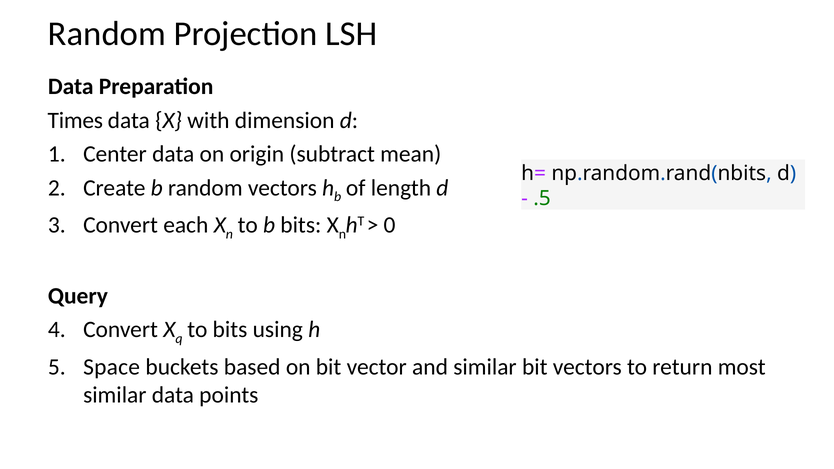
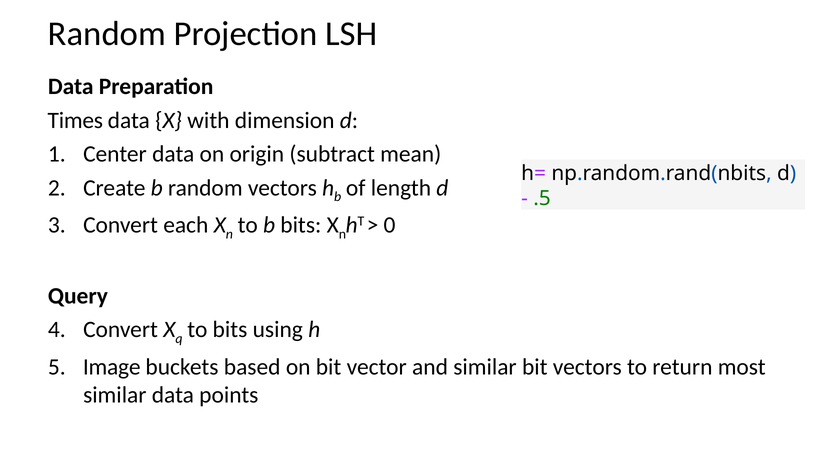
Space: Space -> Image
